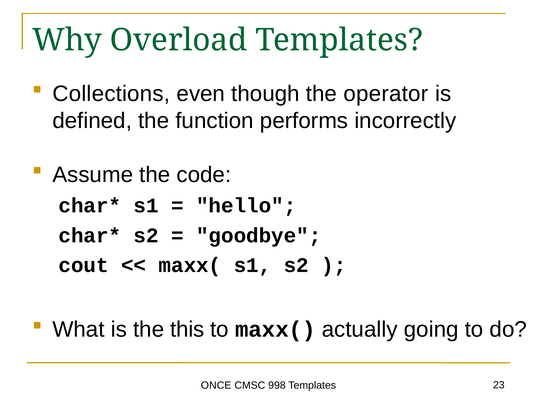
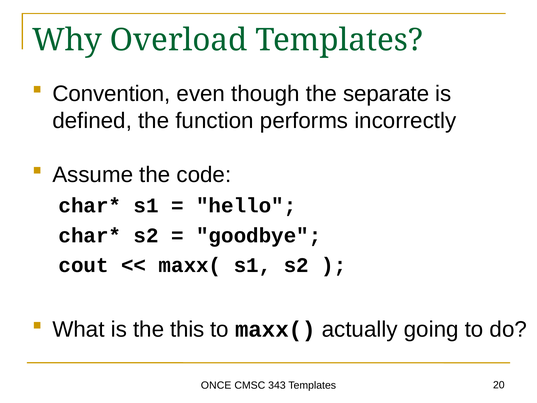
Collections: Collections -> Convention
operator: operator -> separate
998: 998 -> 343
23: 23 -> 20
